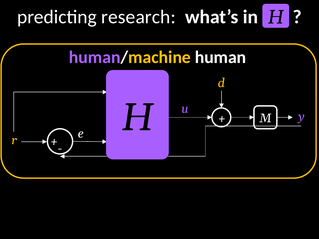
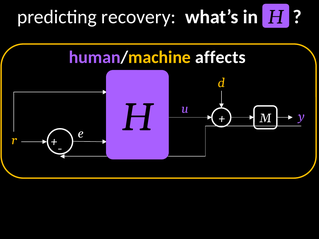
research: research -> recovery
human: human -> affects
